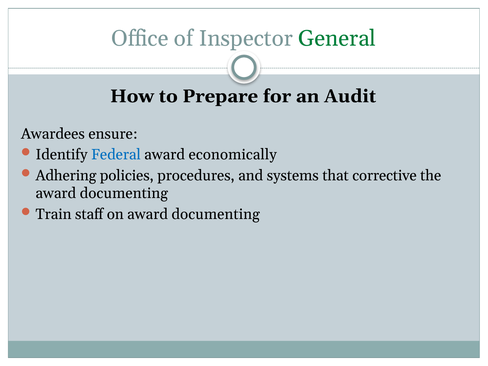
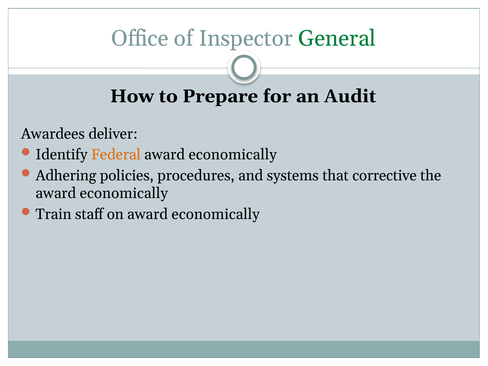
ensure: ensure -> deliver
Federal colour: blue -> orange
documenting at (124, 193): documenting -> economically
on award documenting: documenting -> economically
